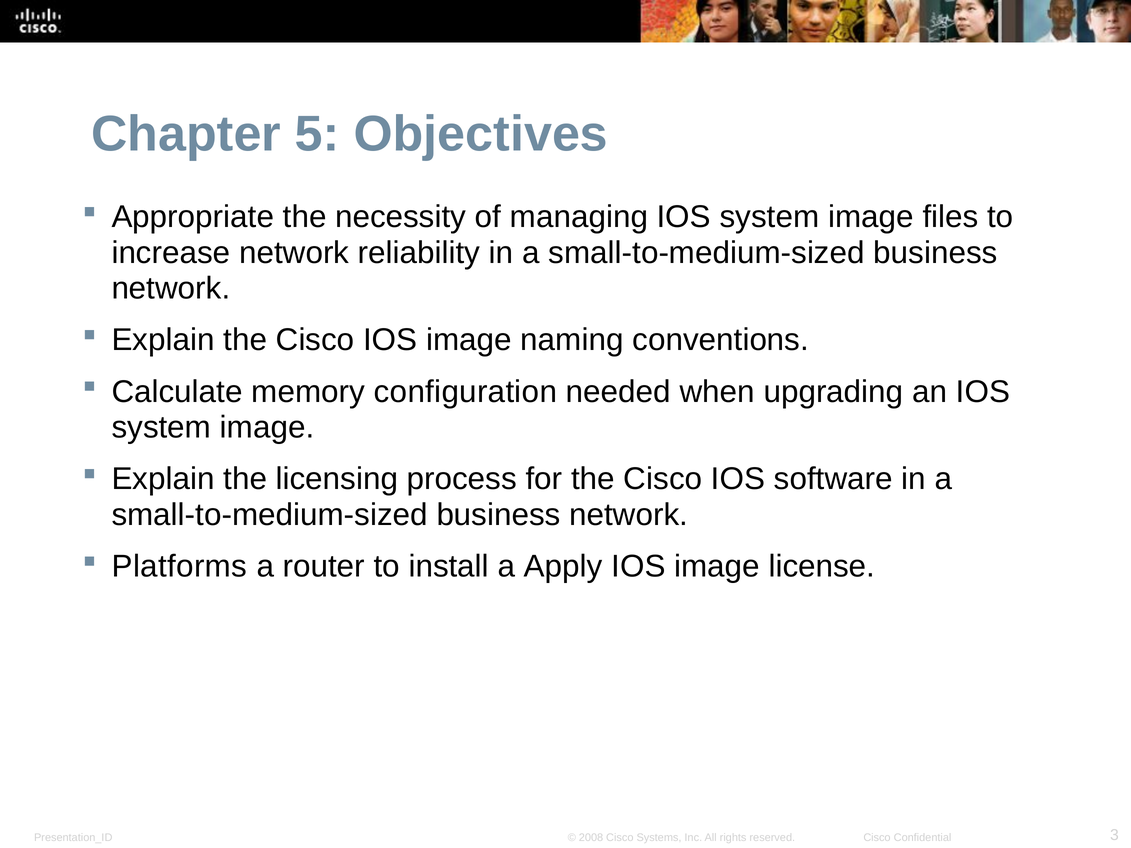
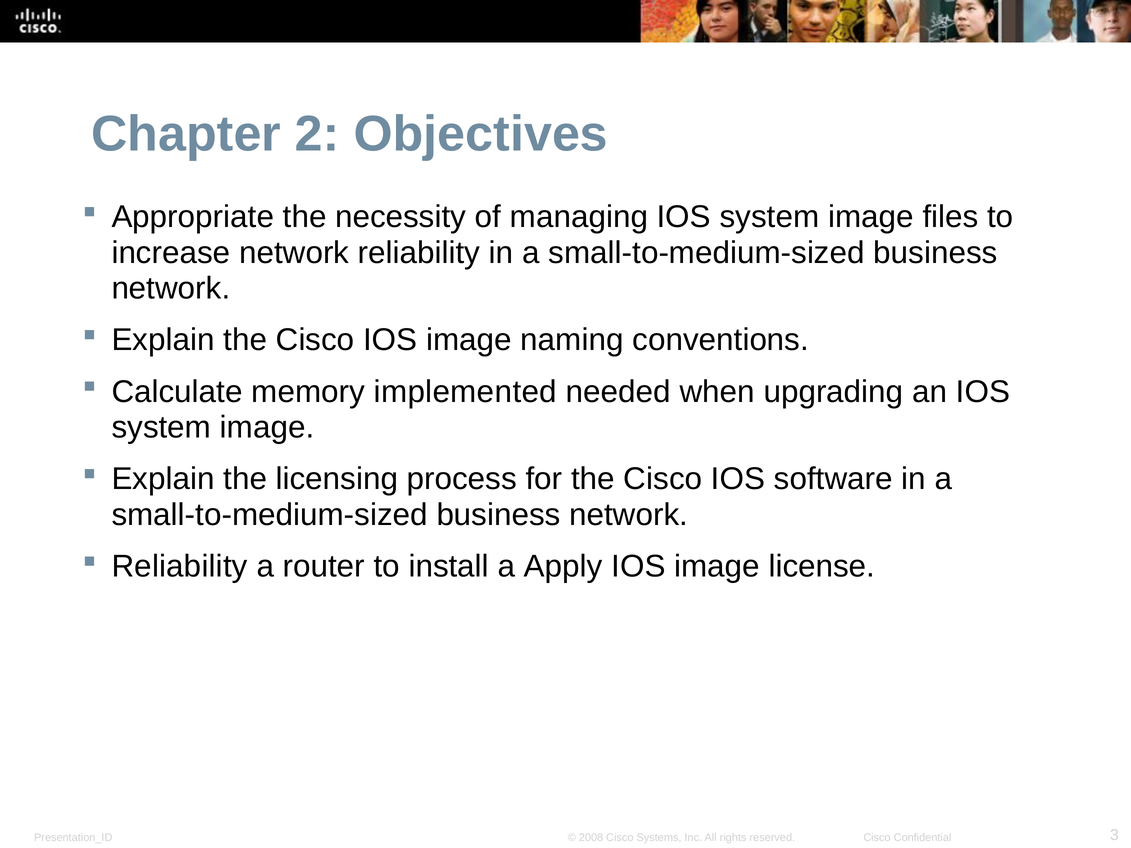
5: 5 -> 2
configuration: configuration -> implemented
Platforms at (180, 567): Platforms -> Reliability
